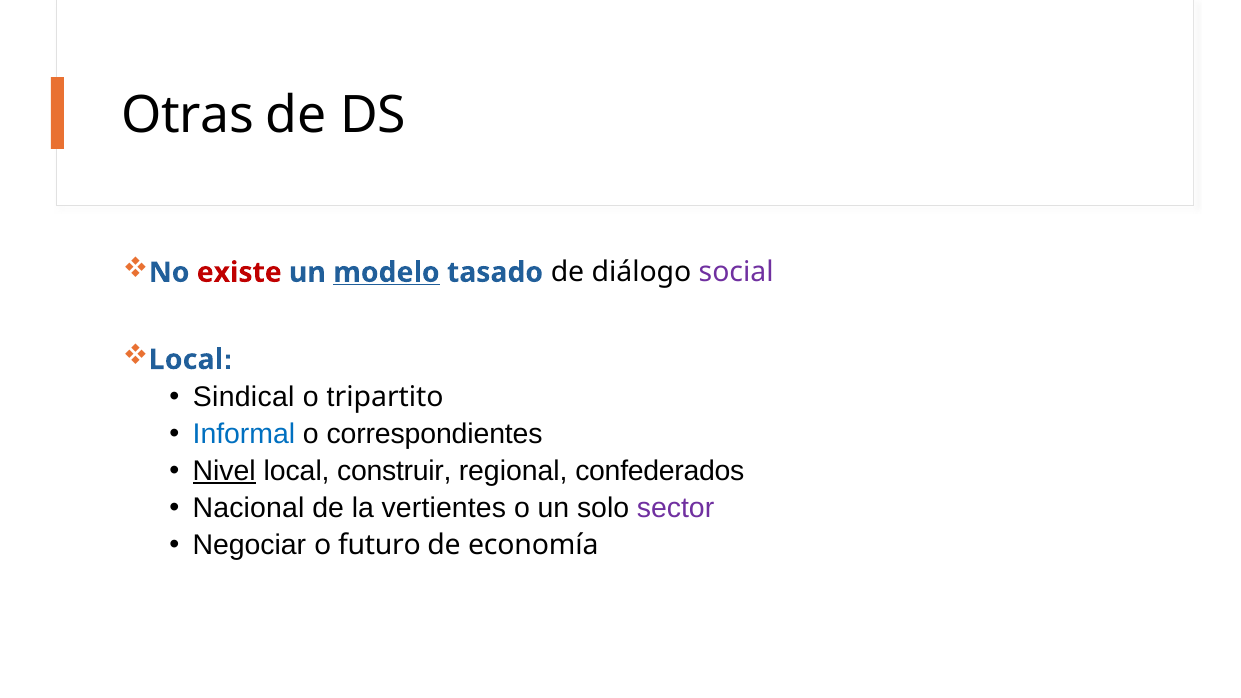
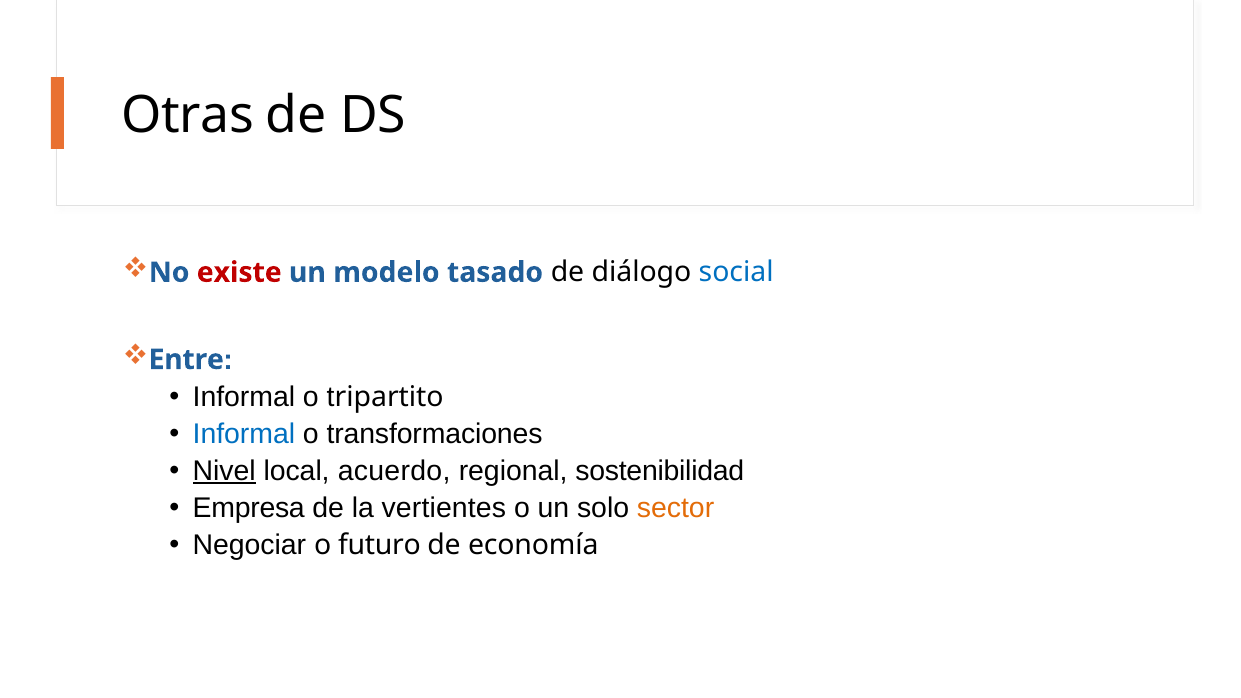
modelo underline: present -> none
social colour: purple -> blue
Local at (186, 360): Local -> Entre
Sindical at (244, 397): Sindical -> Informal
correspondientes: correspondientes -> transformaciones
construir: construir -> acuerdo
confederados: confederados -> sostenibilidad
Nacional: Nacional -> Empresa
sector colour: purple -> orange
